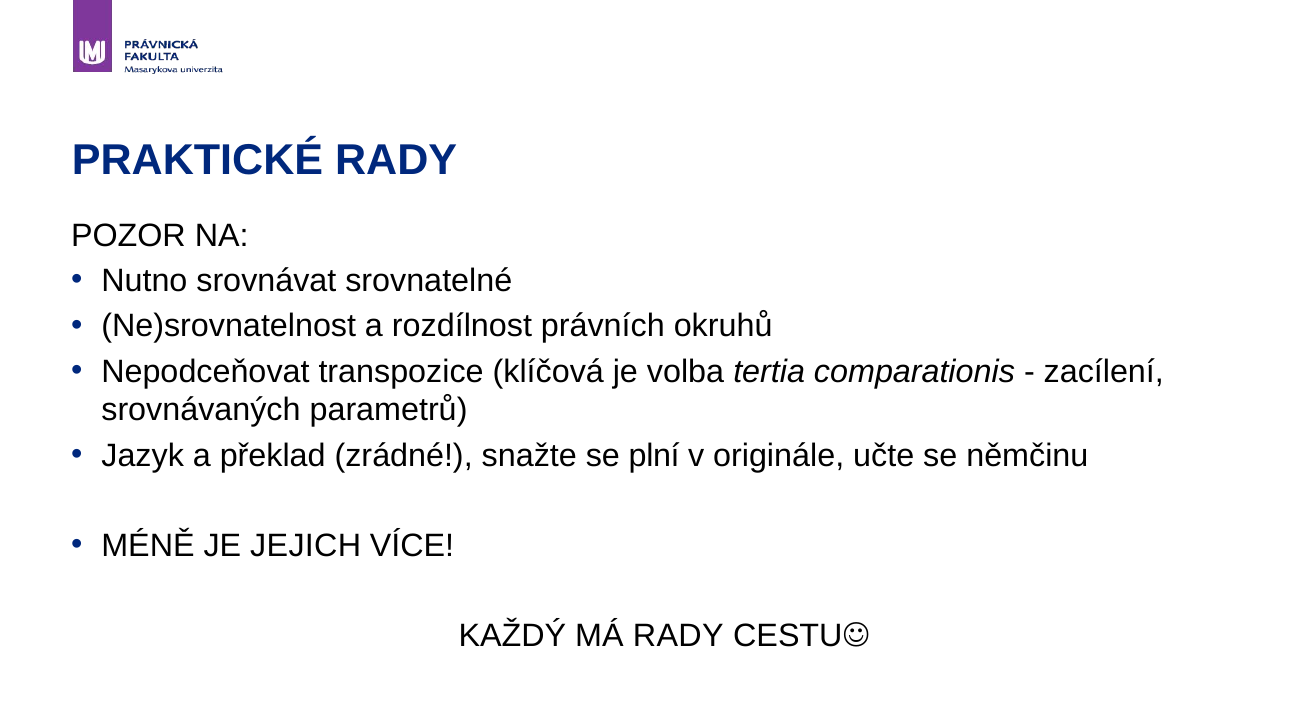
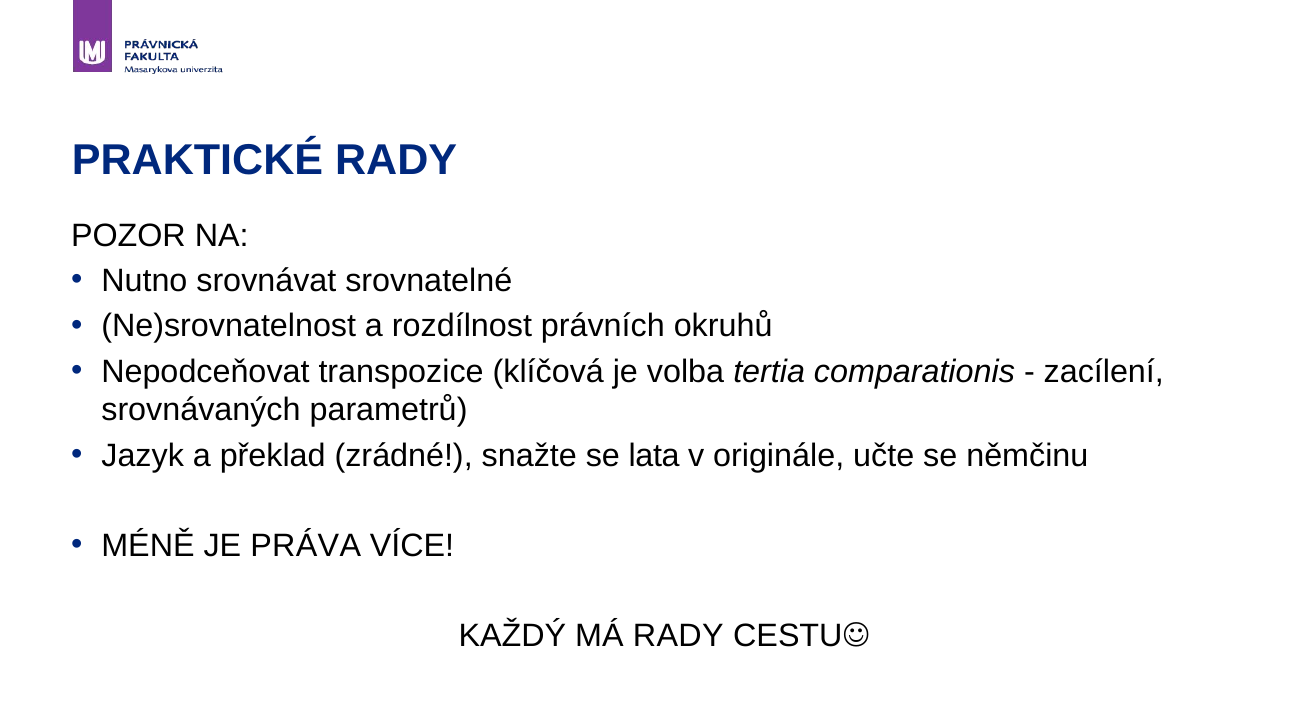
plní: plní -> lata
JEJICH: JEJICH -> PRÁVA
